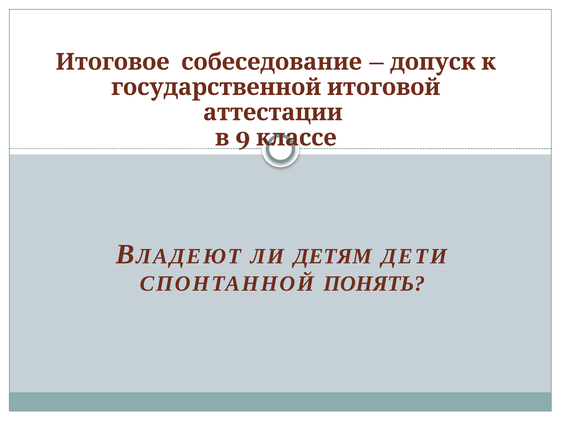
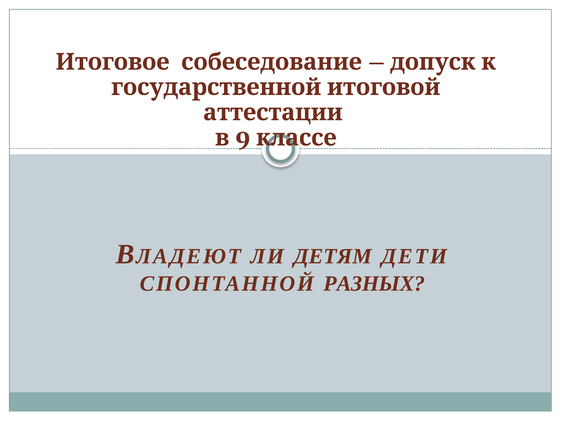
ПОНЯТЬ: ПОНЯТЬ -> РАЗНЫХ
